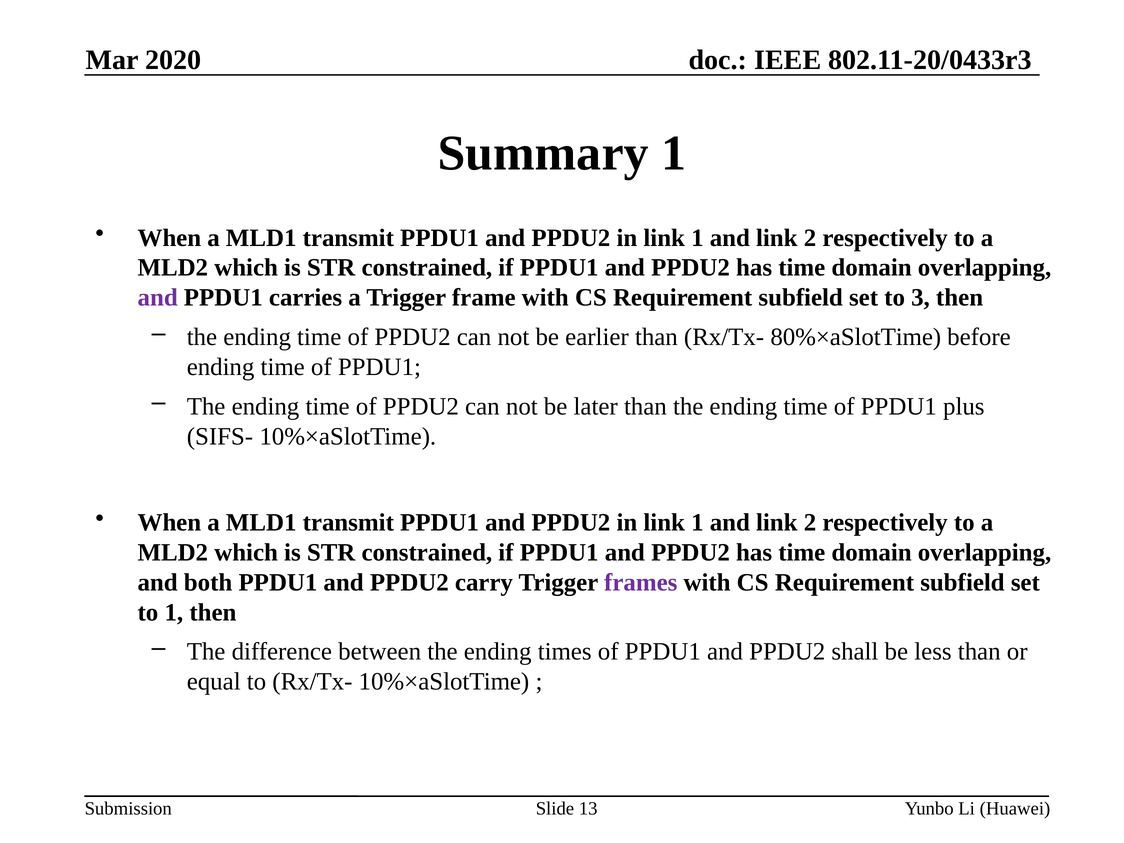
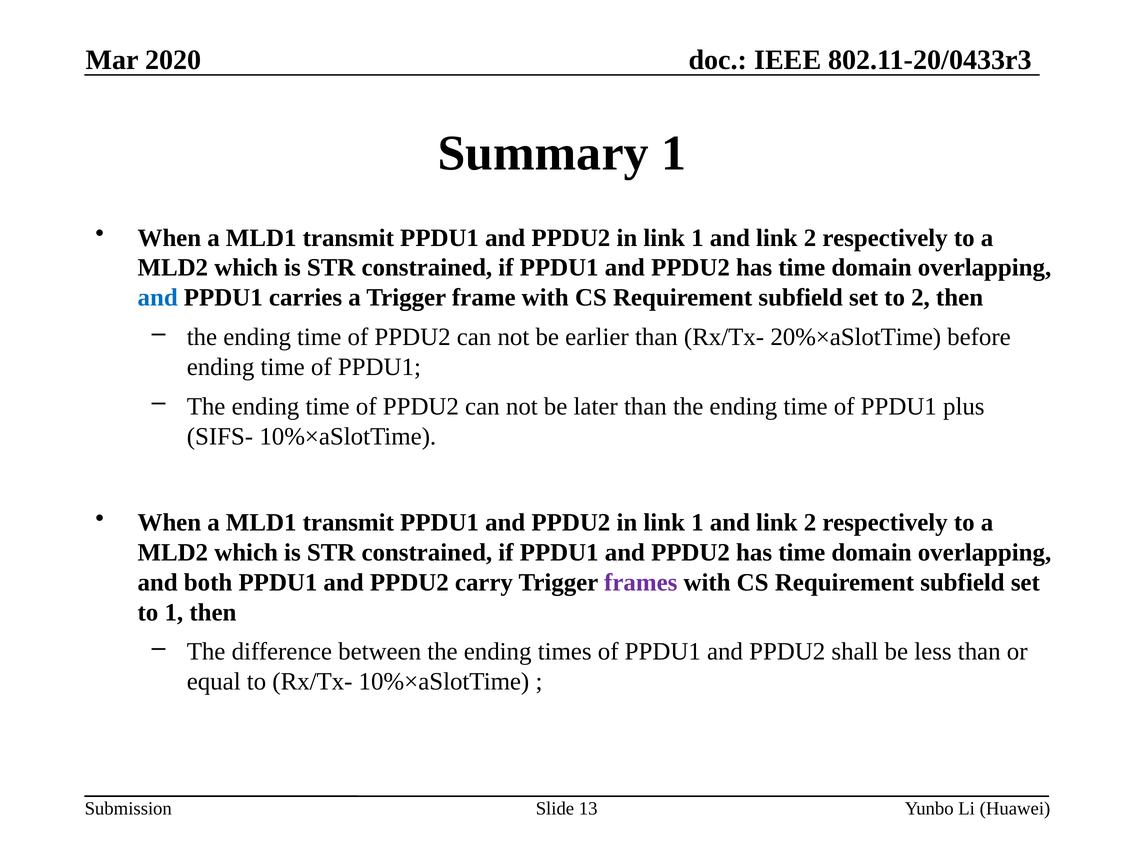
and at (158, 298) colour: purple -> blue
to 3: 3 -> 2
80%×aSlotTime: 80%×aSlotTime -> 20%×aSlotTime
